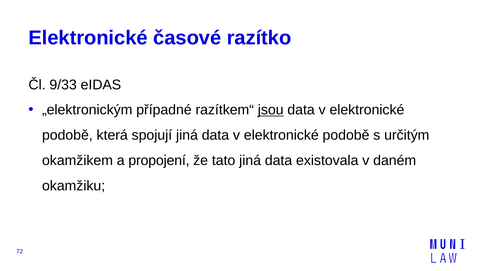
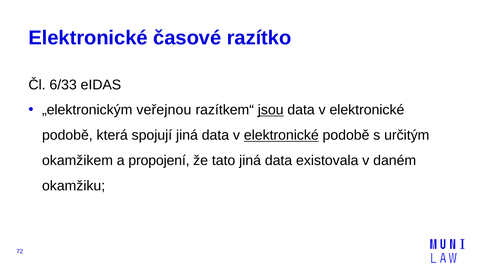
9/33: 9/33 -> 6/33
případné: případné -> veřejnou
elektronické at (281, 135) underline: none -> present
